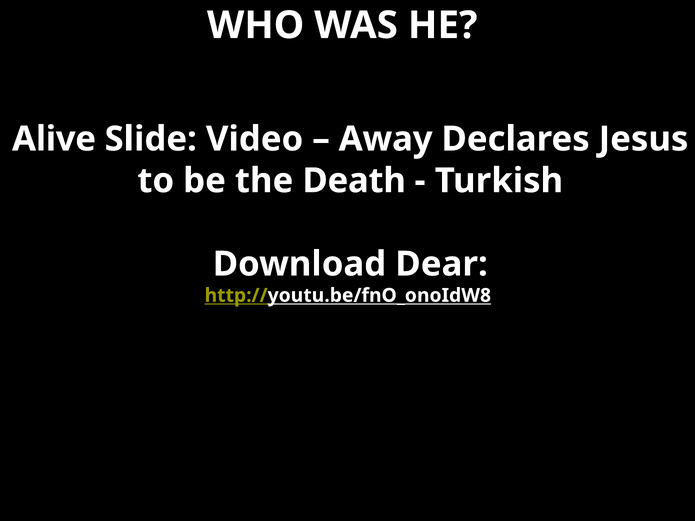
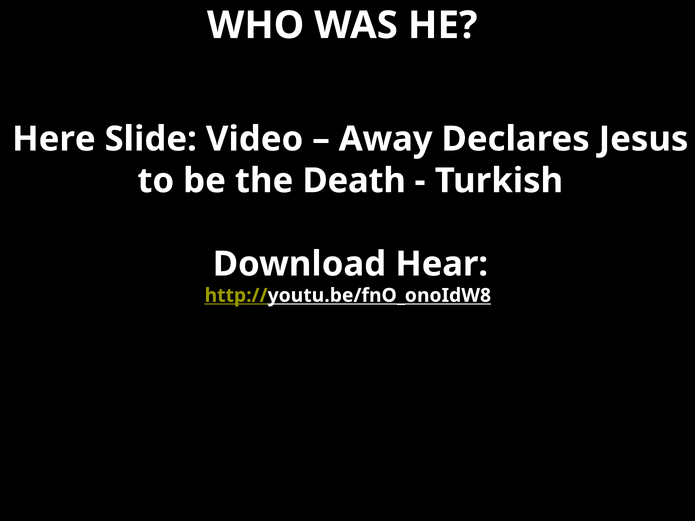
Alive: Alive -> Here
Dear: Dear -> Hear
